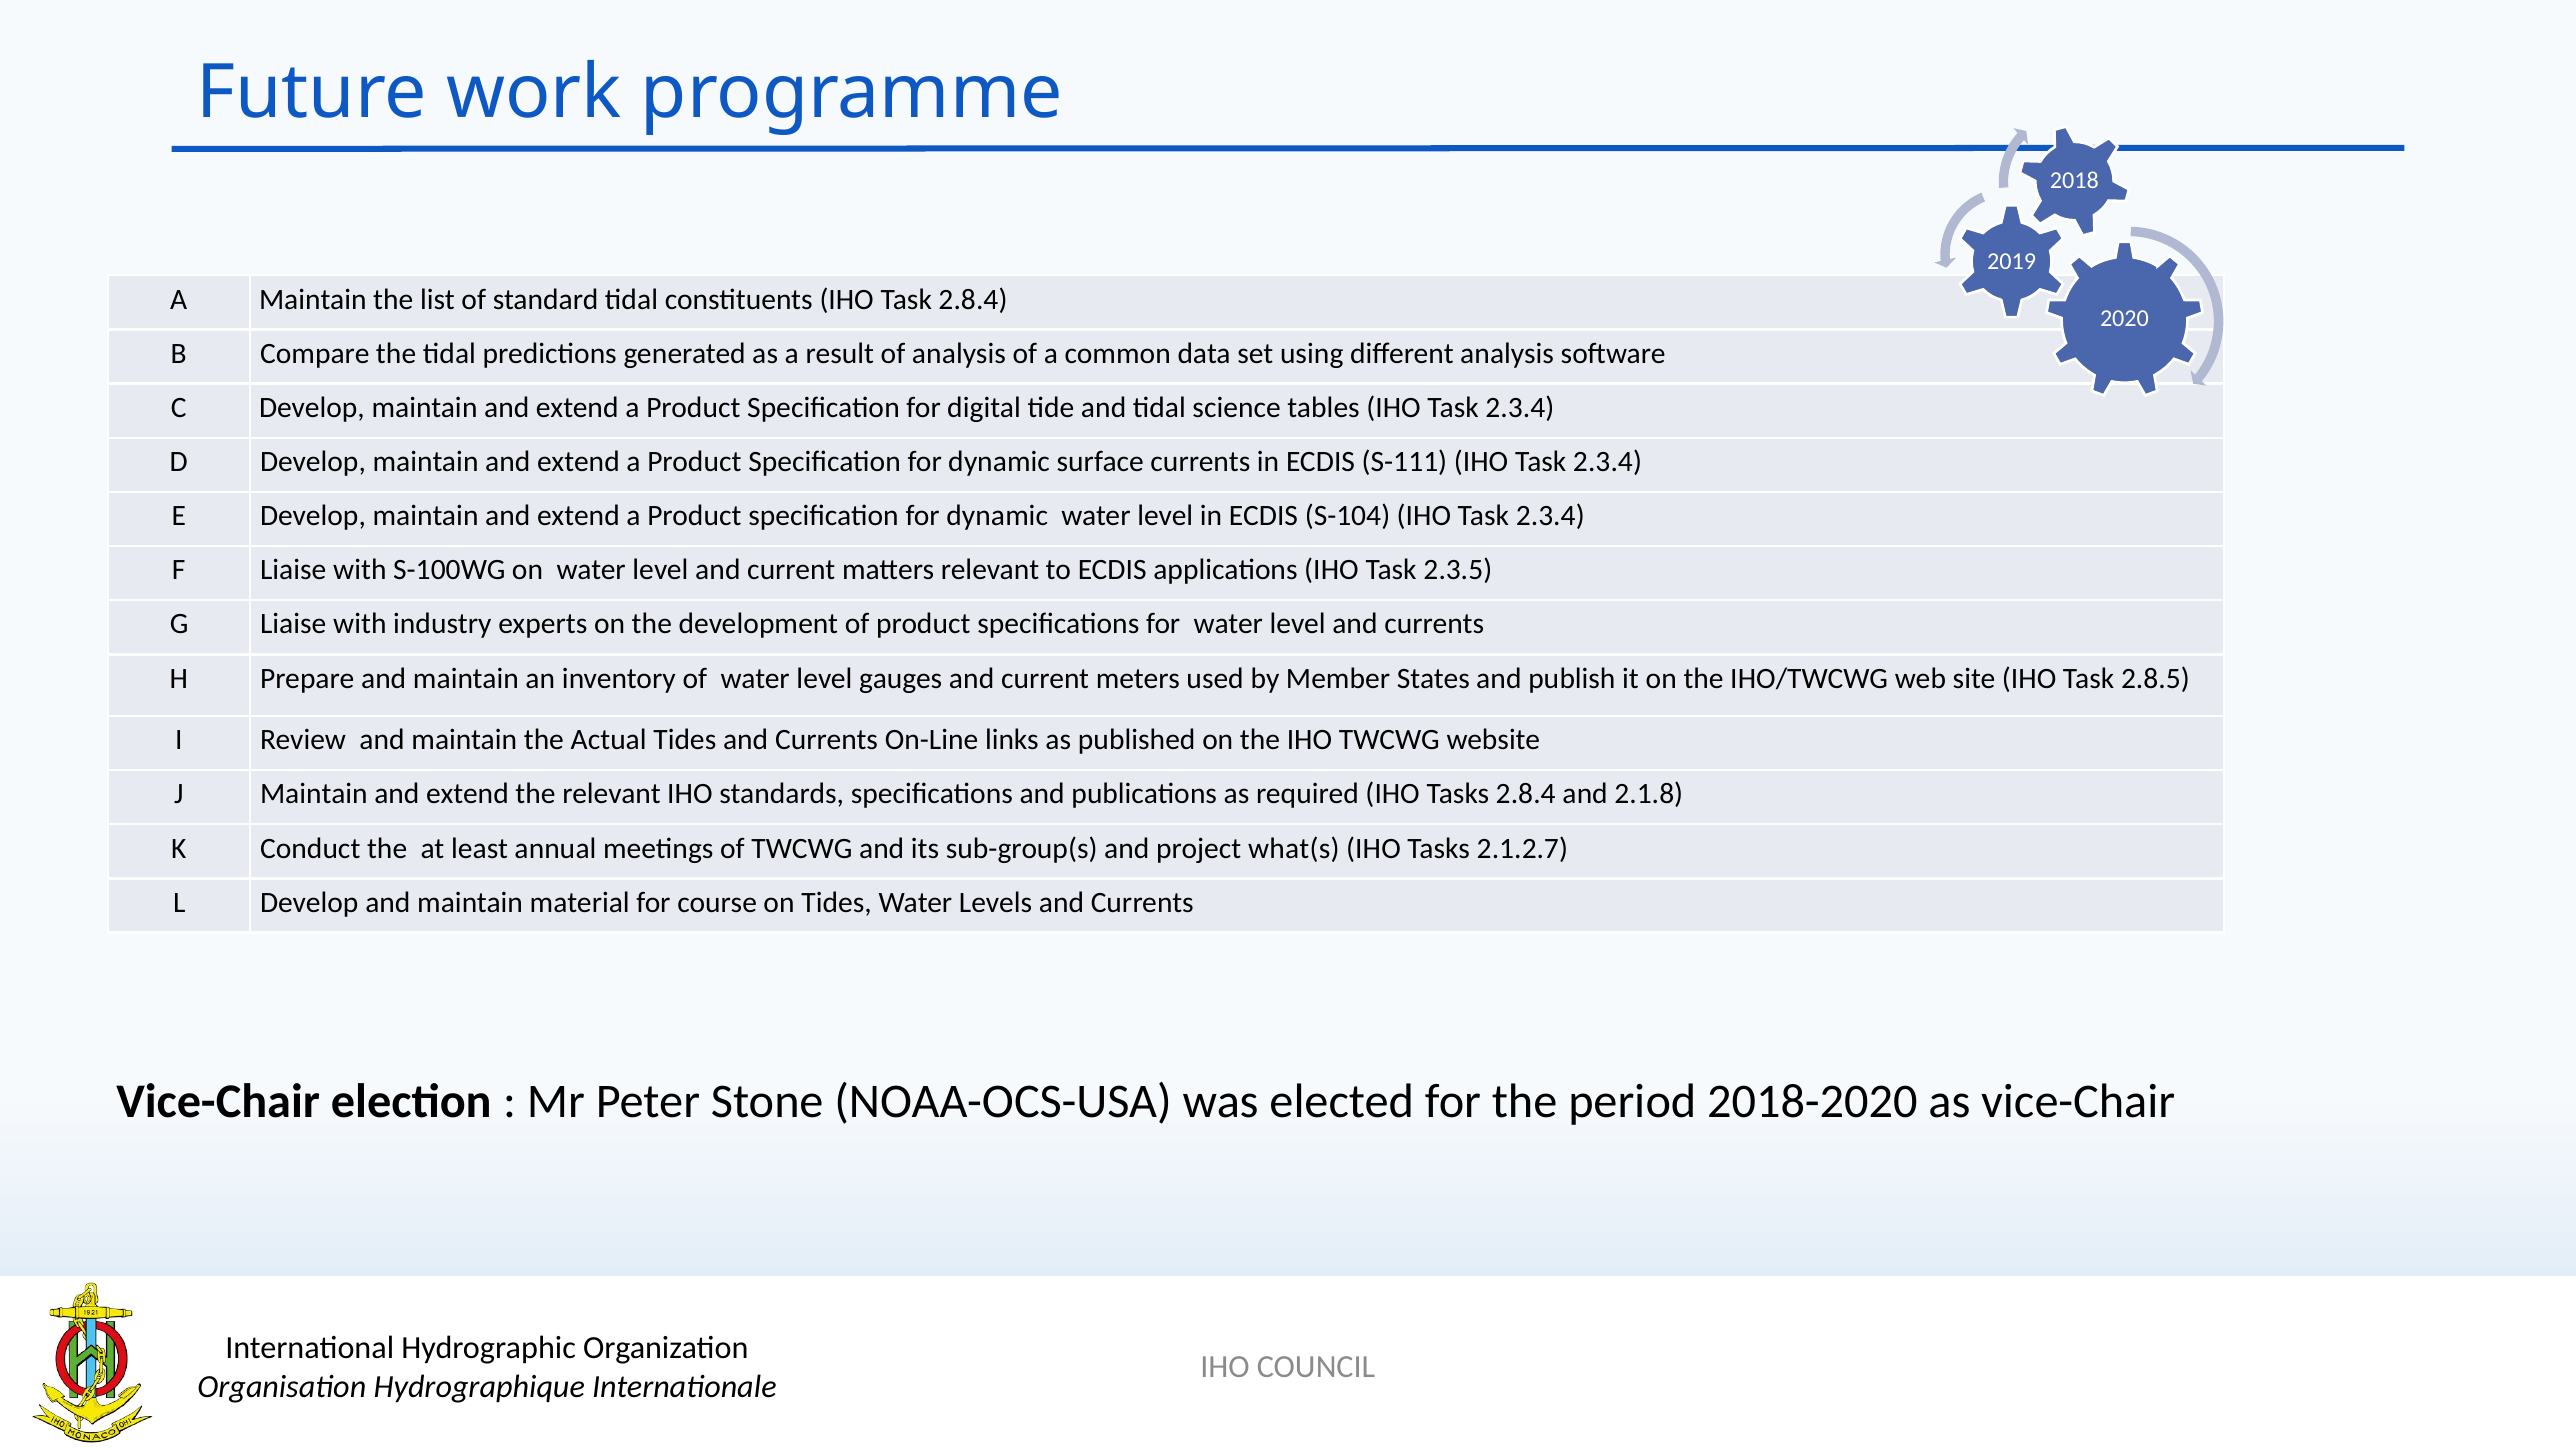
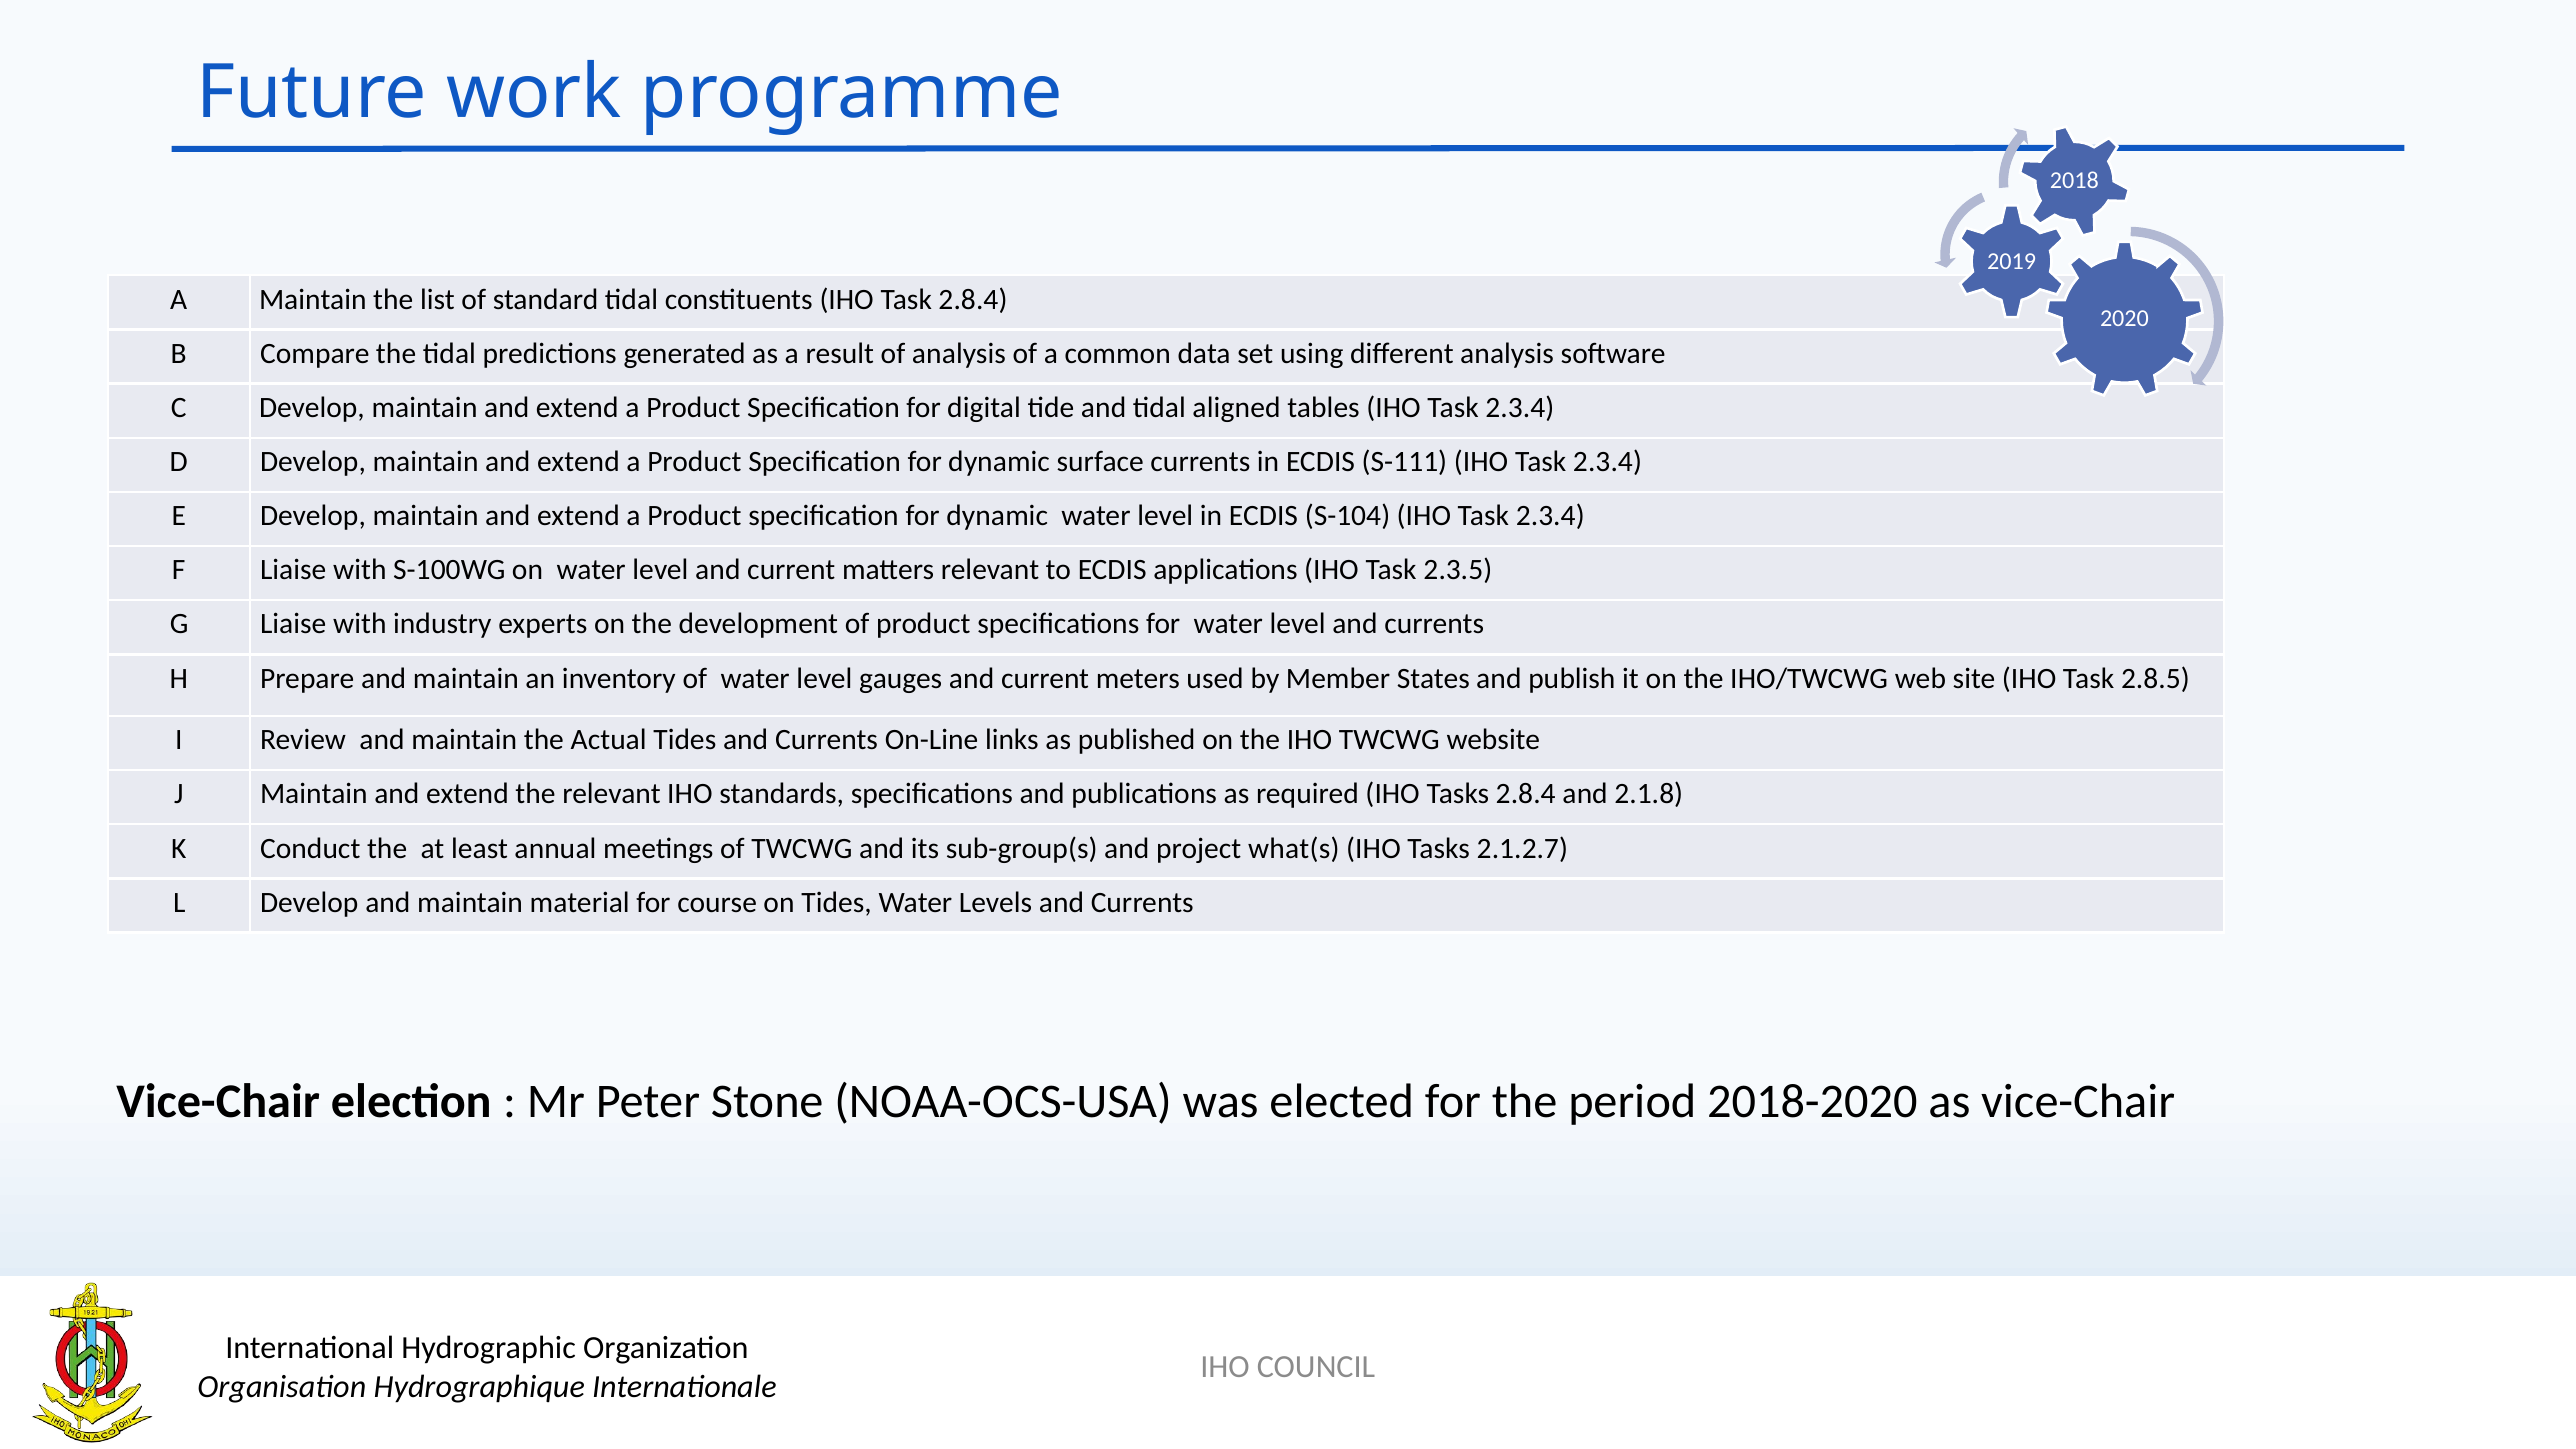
science: science -> aligned
